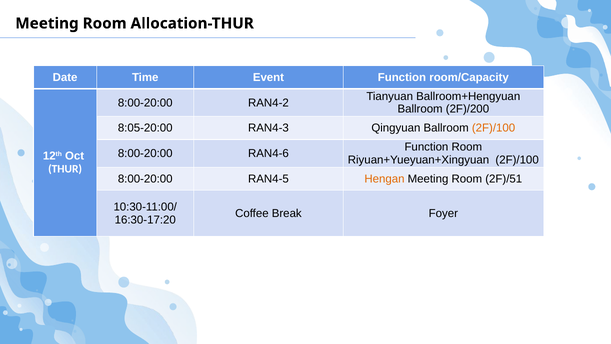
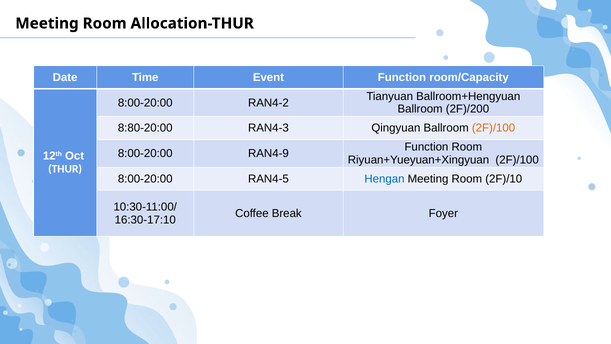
8:05-20:00: 8:05-20:00 -> 8:80-20:00
RAN4-6: RAN4-6 -> RAN4-9
Hengan colour: orange -> blue
2F)/51: 2F)/51 -> 2F)/10
16:30-17:20: 16:30-17:20 -> 16:30-17:10
